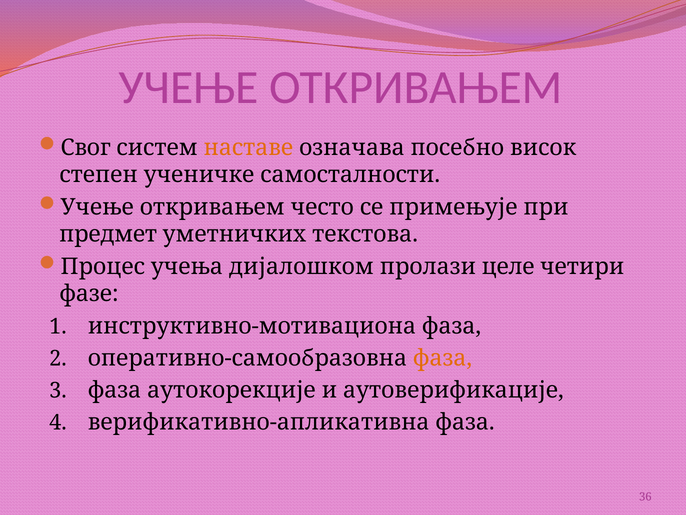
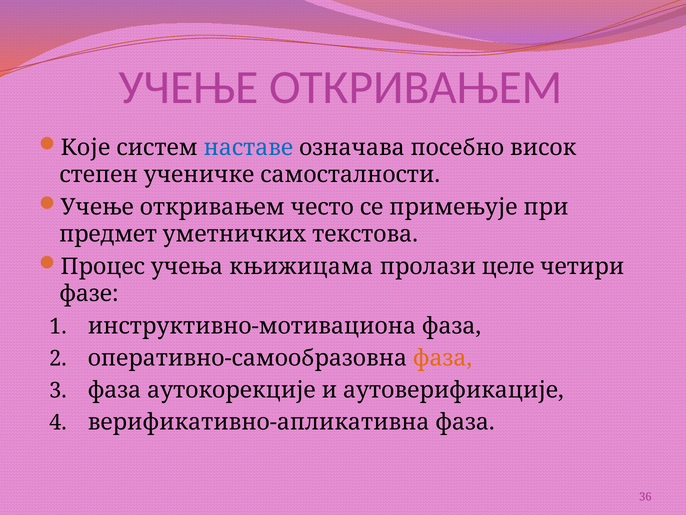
Свог: Свог -> Које
наставе colour: orange -> blue
дијалошком: дијалошком -> књижицама
